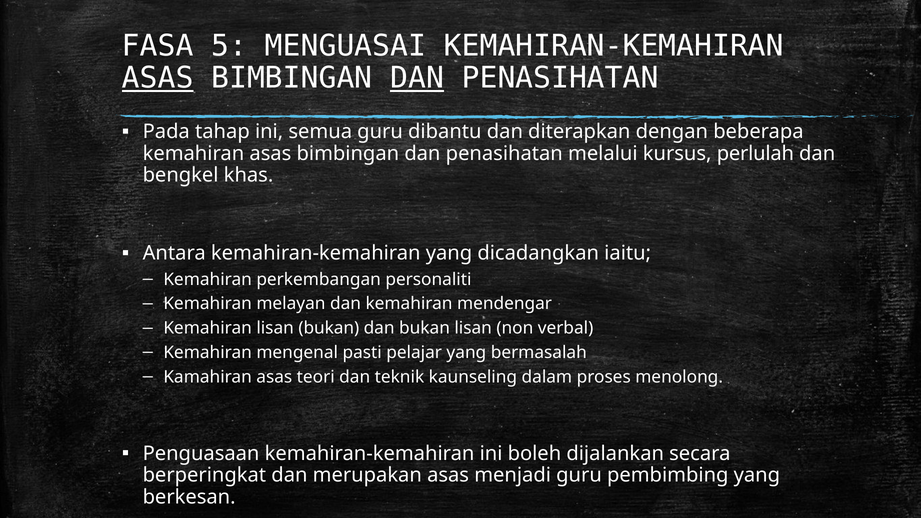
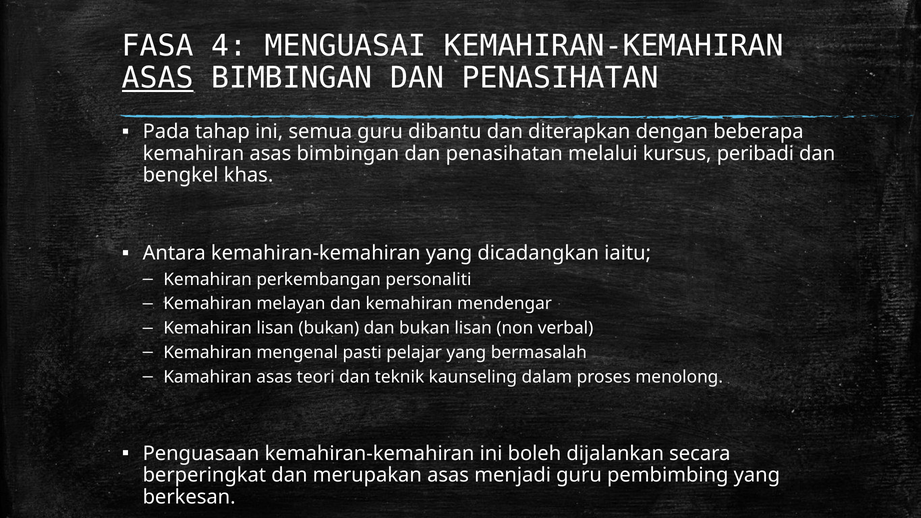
5: 5 -> 4
DAN at (417, 78) underline: present -> none
perlulah: perlulah -> peribadi
